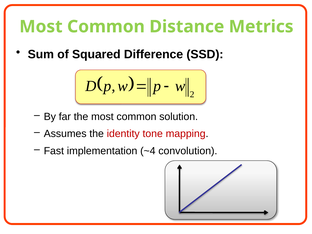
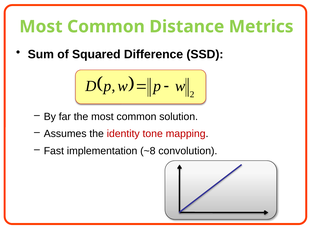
~4: ~4 -> ~8
